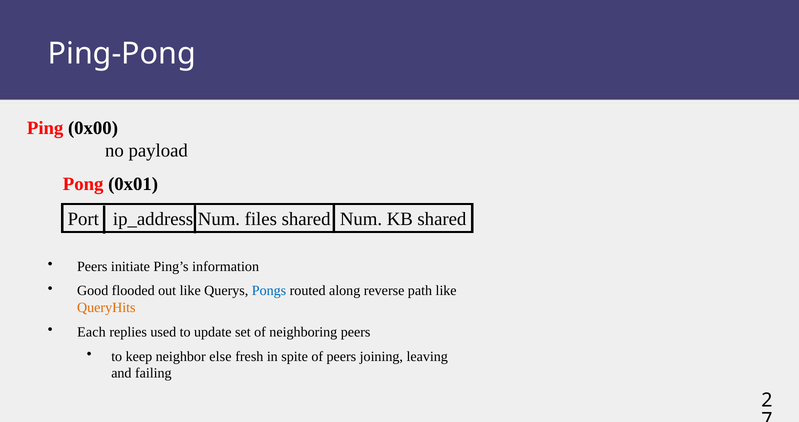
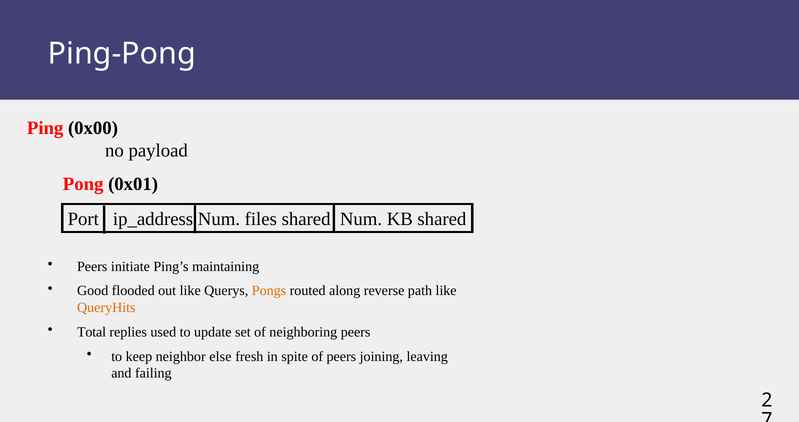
information: information -> maintaining
Pongs colour: blue -> orange
Each: Each -> Total
